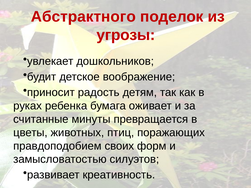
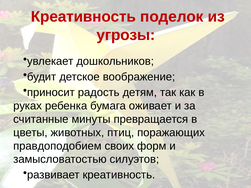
Абстрактного at (83, 17): Абстрактного -> Креативность
